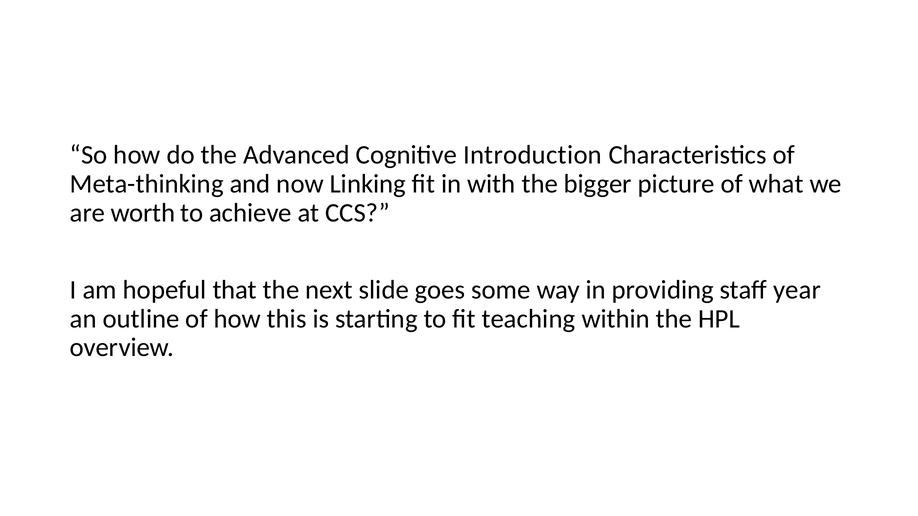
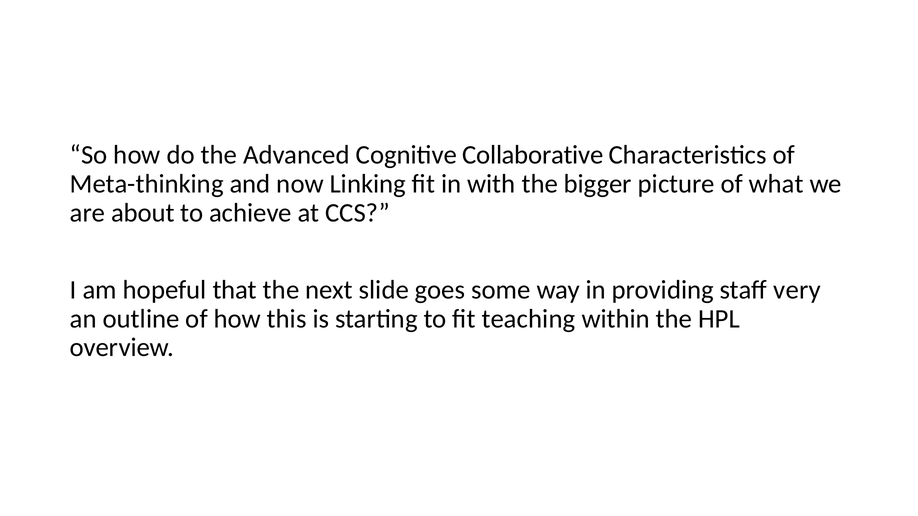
Introduction: Introduction -> Collaborative
worth: worth -> about
year: year -> very
